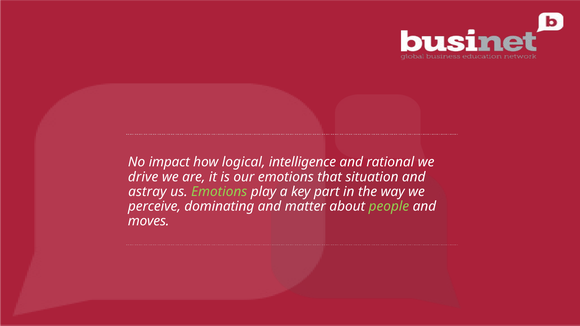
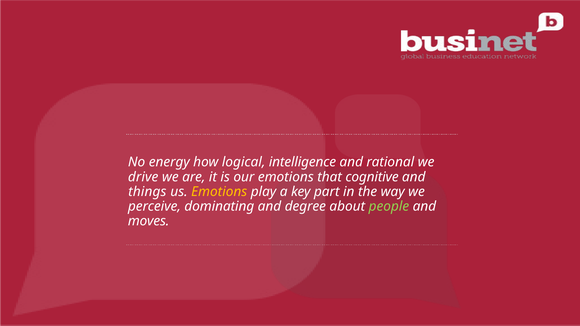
impact: impact -> energy
situation: situation -> cognitive
astray: astray -> things
Emotions at (219, 192) colour: light green -> yellow
matter: matter -> degree
